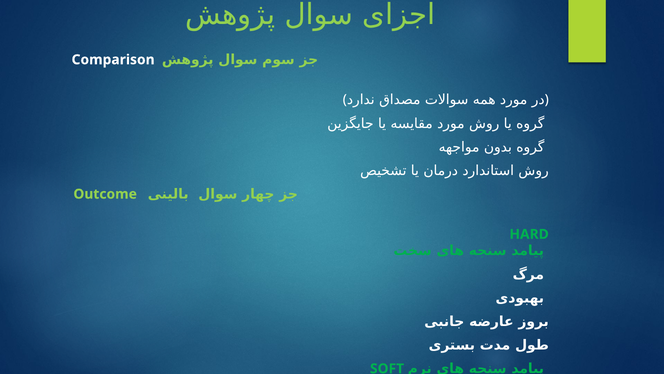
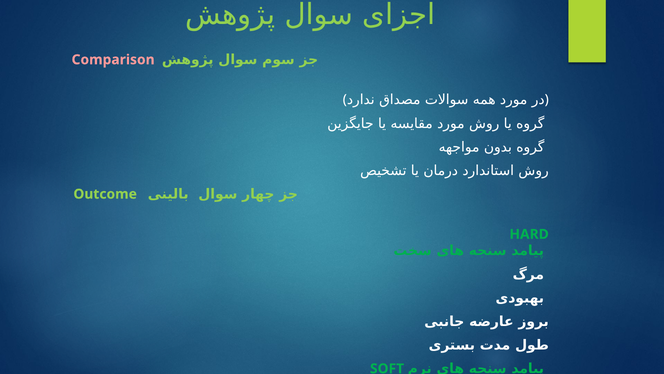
Comparison colour: white -> pink
